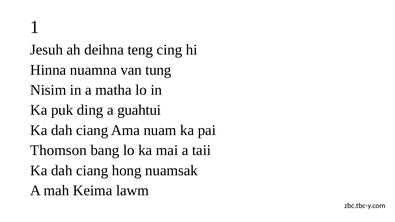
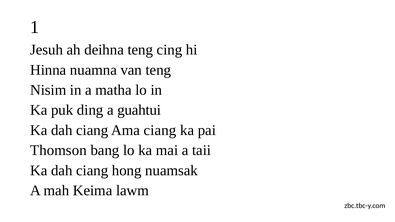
van tung: tung -> teng
Ama nuam: nuam -> ciang
